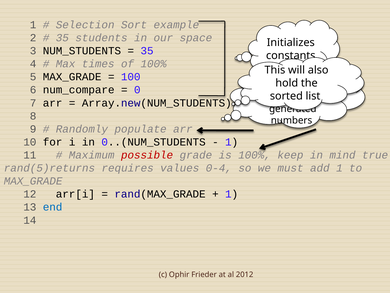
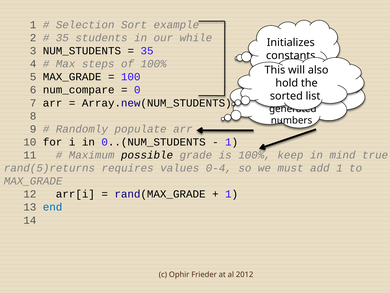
space: space -> while
times: times -> steps
possible colour: red -> black
